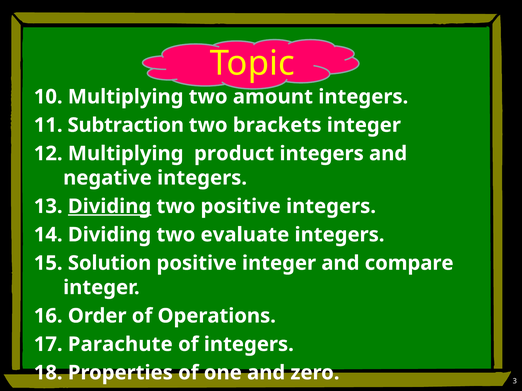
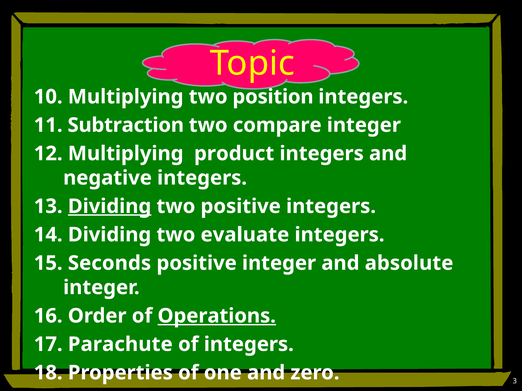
amount: amount -> position
brackets: brackets -> compare
Solution: Solution -> Seconds
compare: compare -> absolute
Operations underline: none -> present
